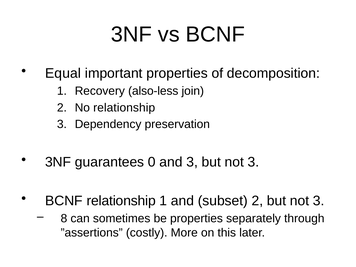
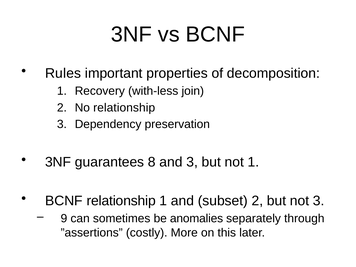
Equal: Equal -> Rules
also-less: also-less -> with-less
0: 0 -> 8
3 but not 3: 3 -> 1
8: 8 -> 9
be properties: properties -> anomalies
